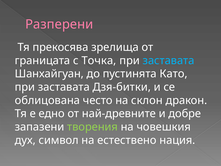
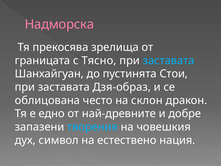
Разперени: Разперени -> Надморска
Точка: Точка -> Тясно
Като: Като -> Стои
Дзя-битки: Дзя-битки -> Дзя-образ
творения colour: light green -> light blue
